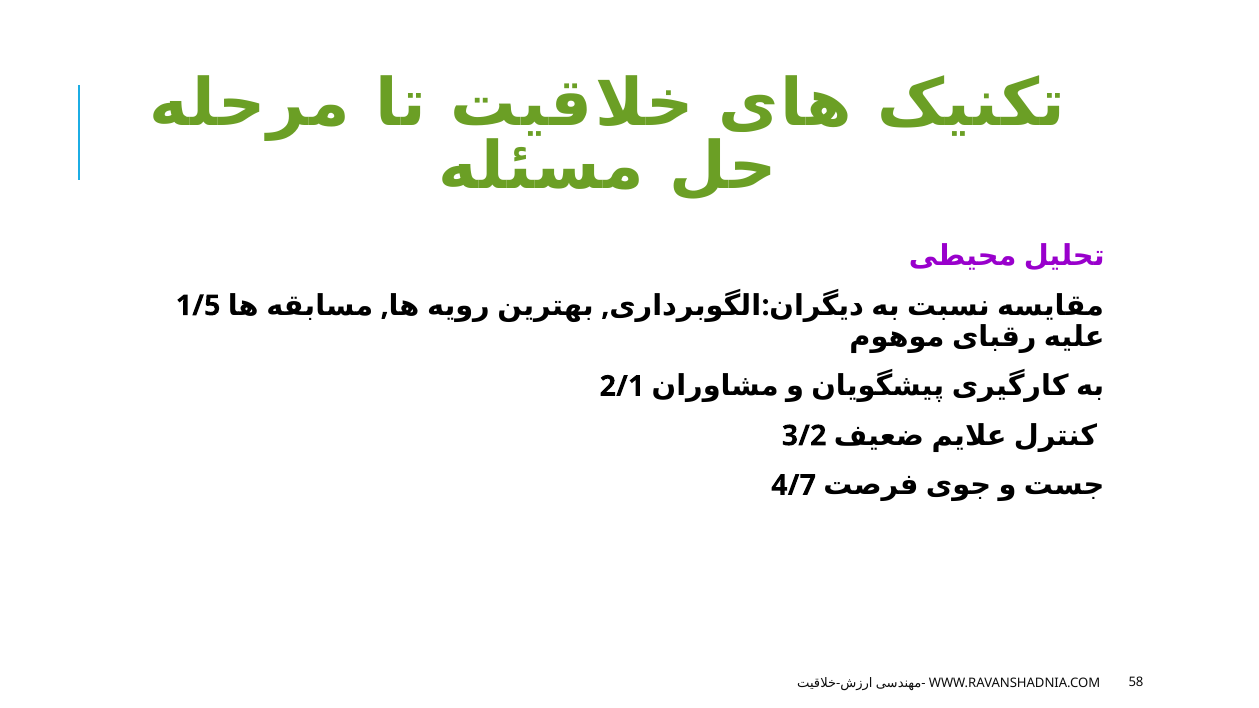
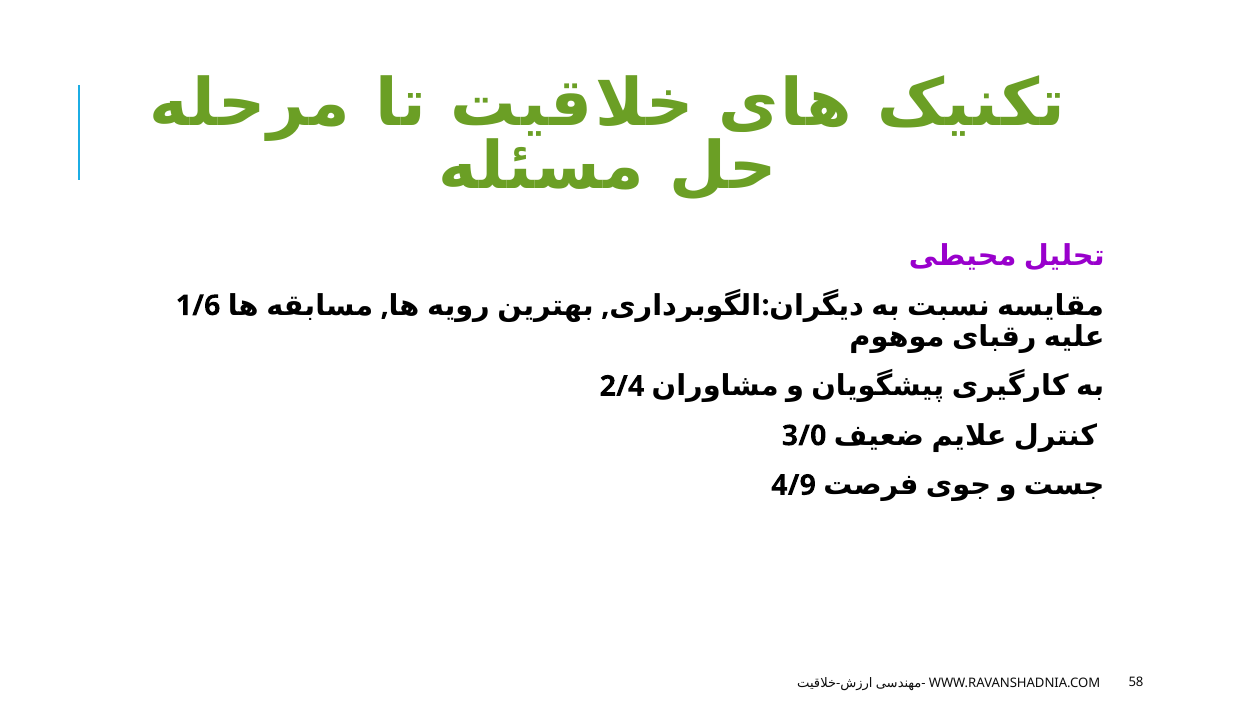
1/5: 1/5 -> 1/6
2/1: 2/1 -> 2/4
3/2: 3/2 -> 3/0
4/7: 4/7 -> 4/9
